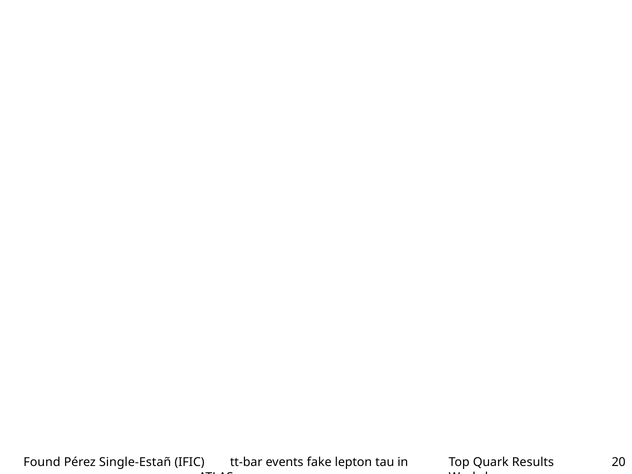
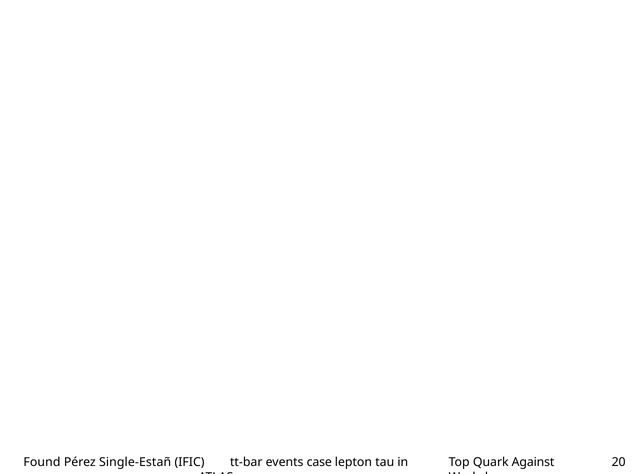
fake: fake -> case
Results: Results -> Against
